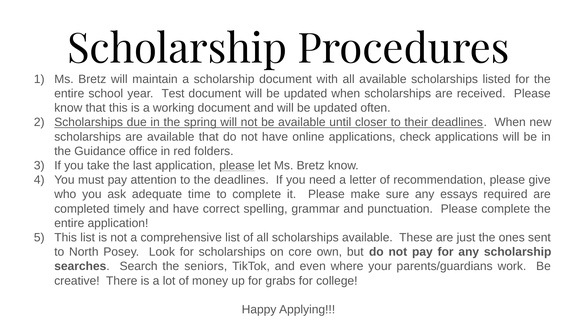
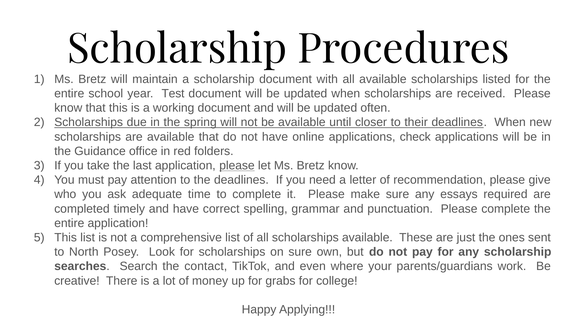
on core: core -> sure
seniors: seniors -> contact
